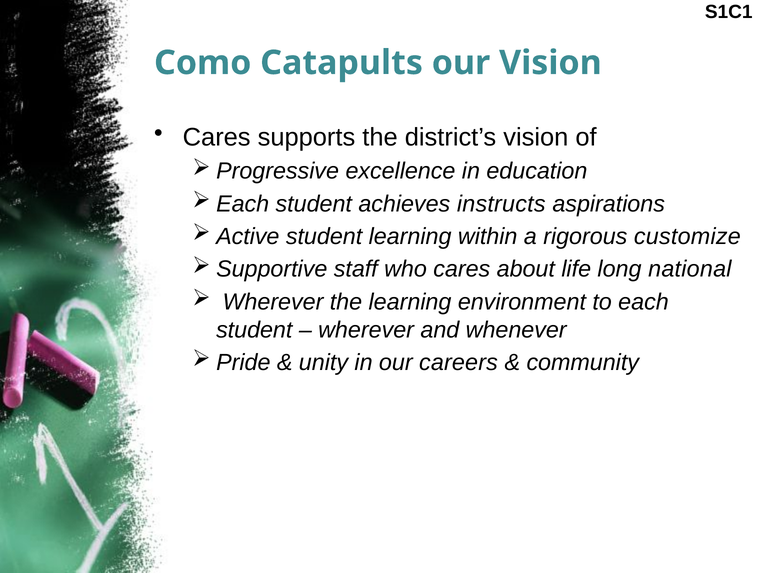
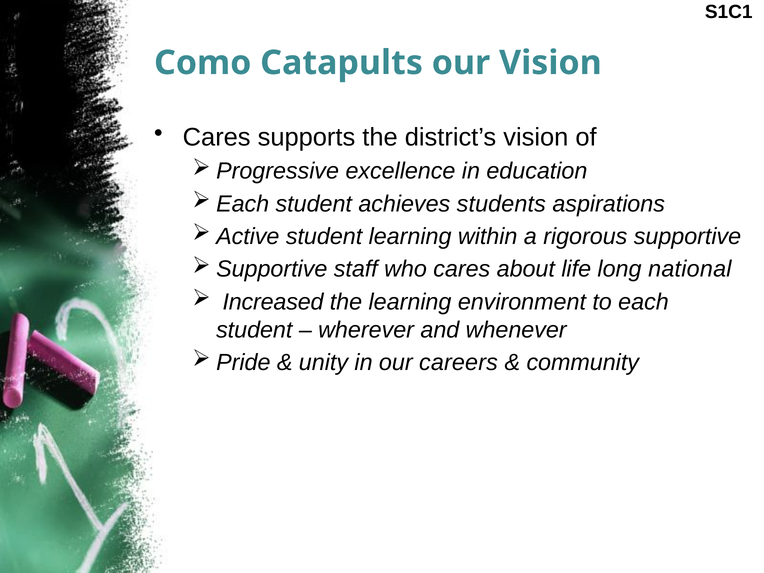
instructs: instructs -> students
customize: customize -> supportive
Wherever at (273, 302): Wherever -> Increased
